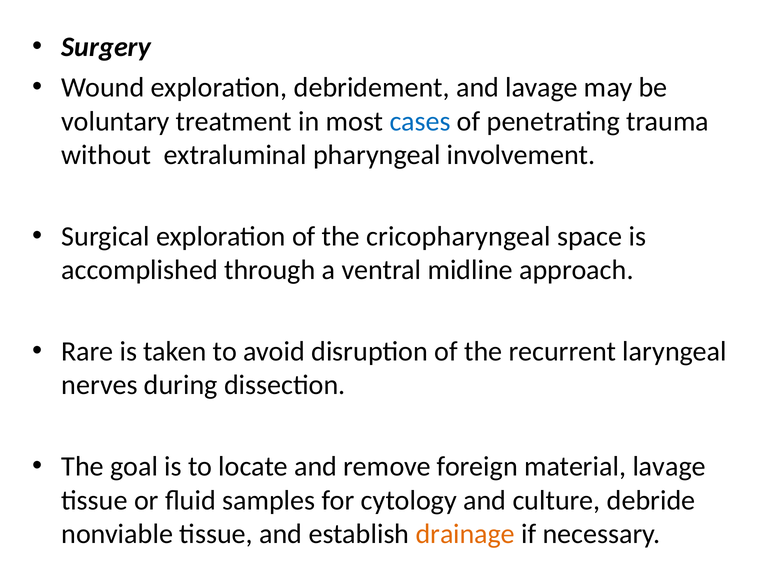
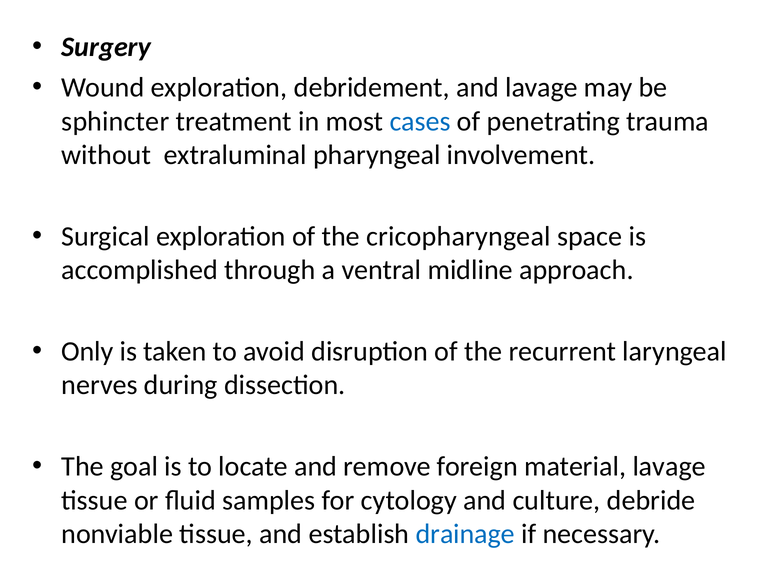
voluntary: voluntary -> sphincter
Rare: Rare -> Only
drainage colour: orange -> blue
